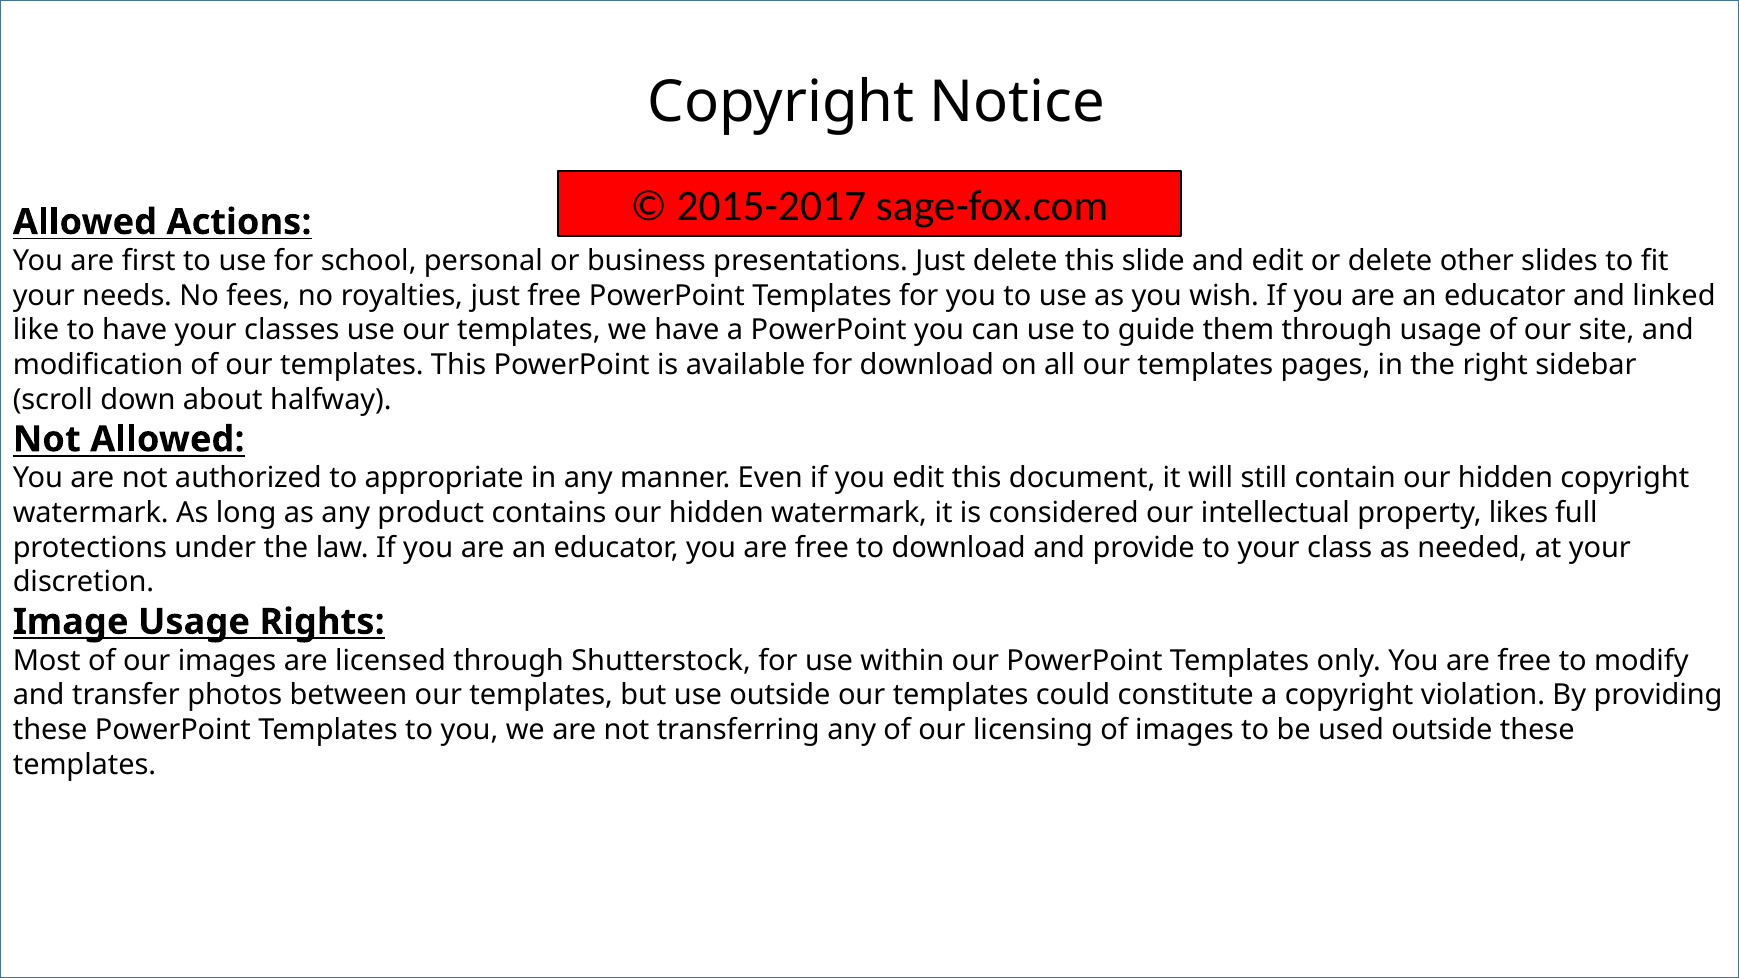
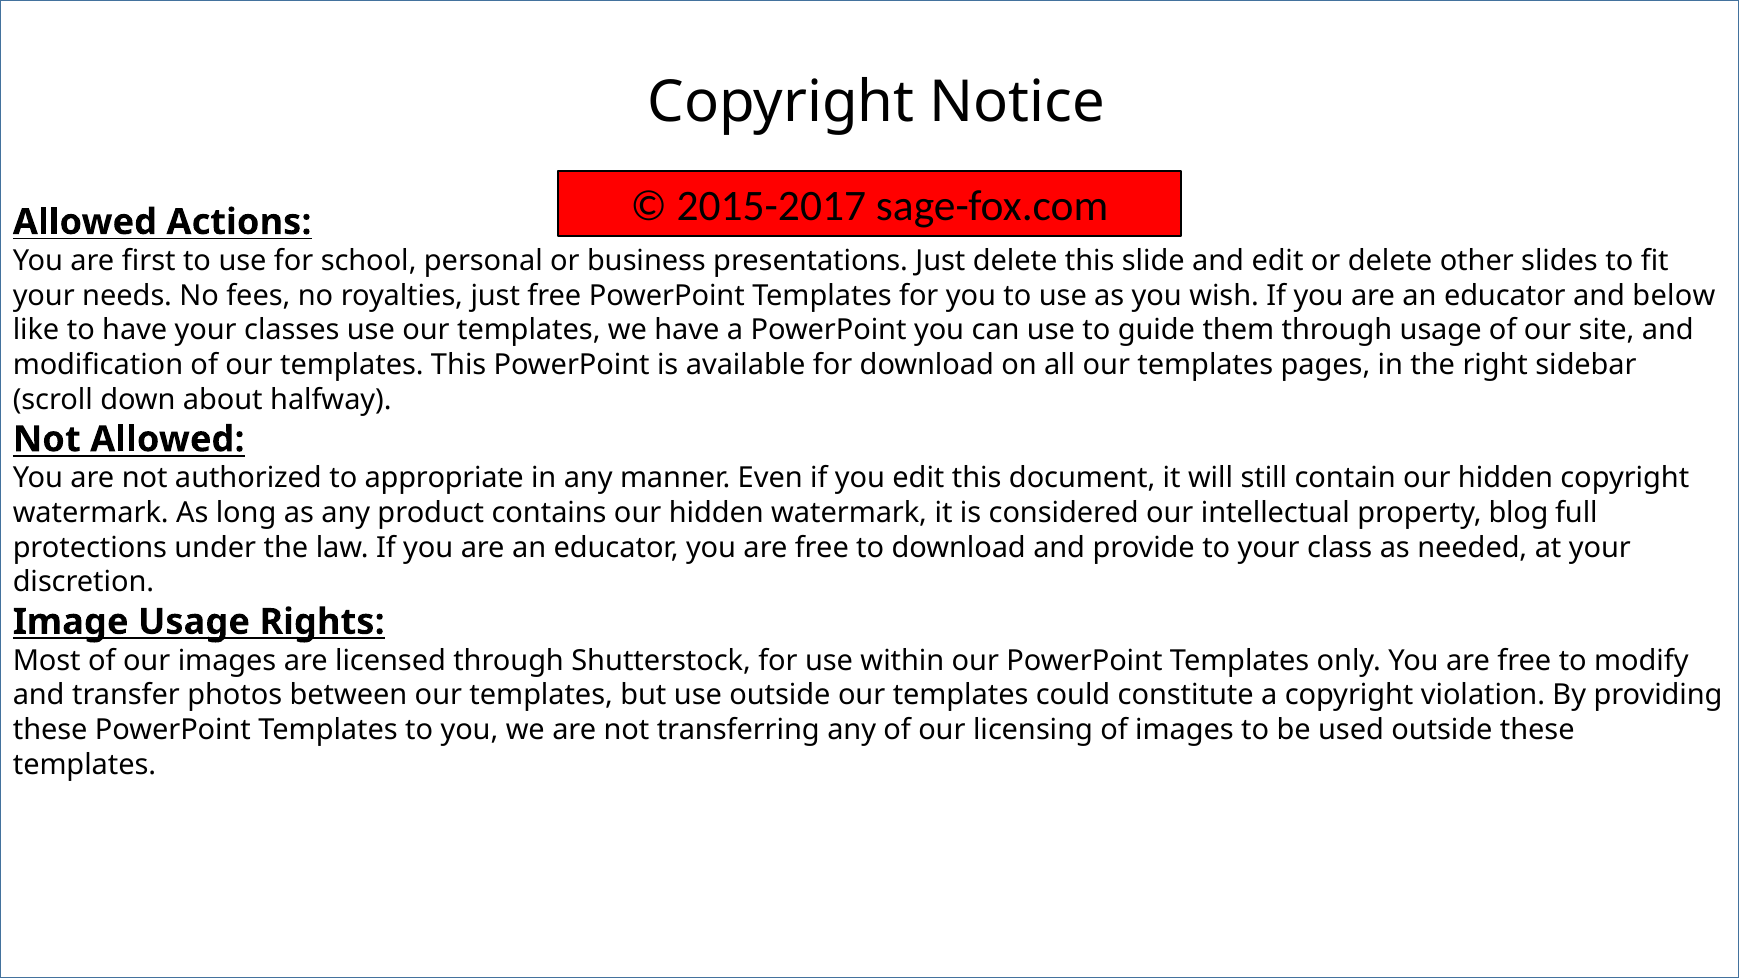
linked: linked -> below
likes: likes -> blog
